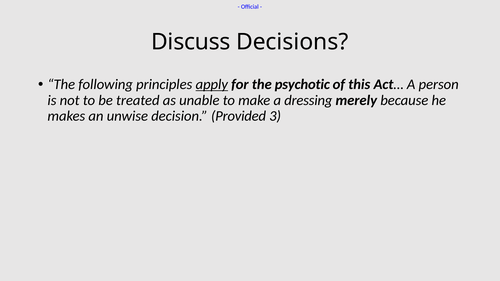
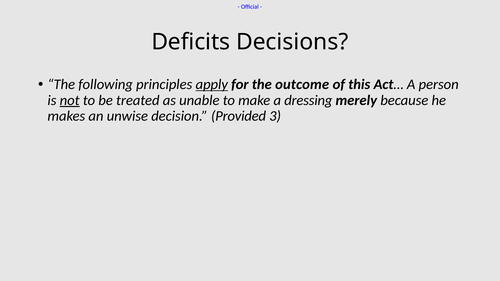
Discuss: Discuss -> Deficits
psychotic: psychotic -> outcome
not underline: none -> present
